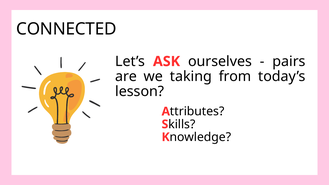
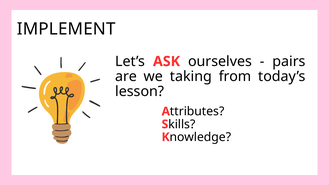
CONNECTED: CONNECTED -> IMPLEMENT
